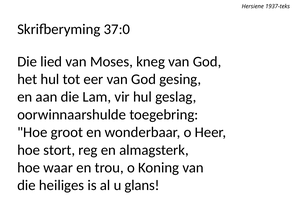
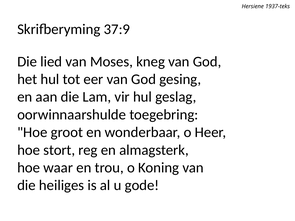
37:0: 37:0 -> 37:9
glans: glans -> gode
